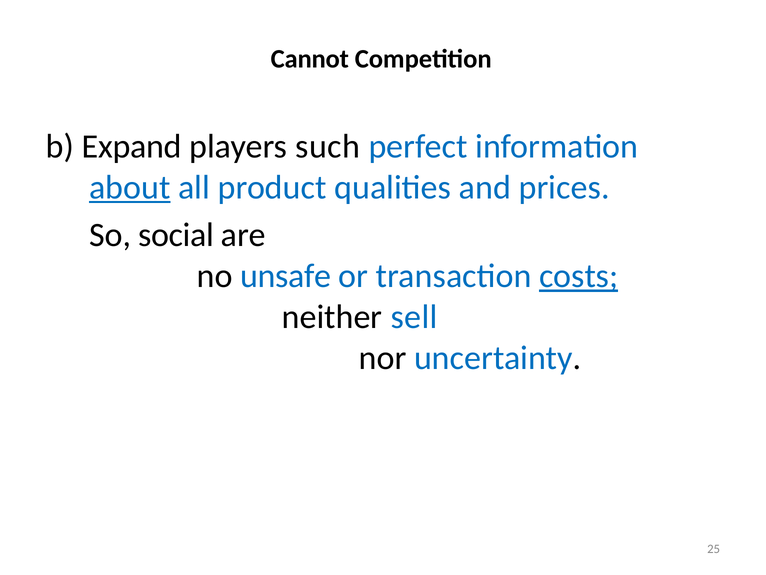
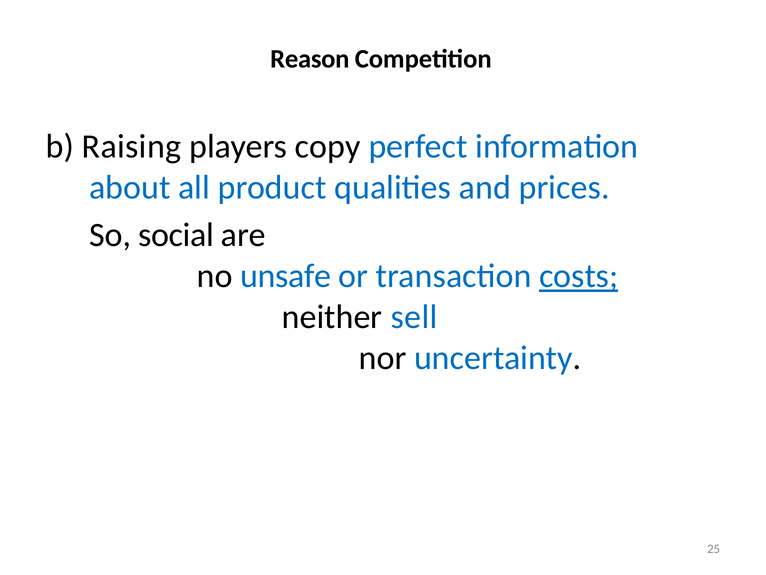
Cannot: Cannot -> Reason
Expand: Expand -> Raising
such: such -> copy
about underline: present -> none
